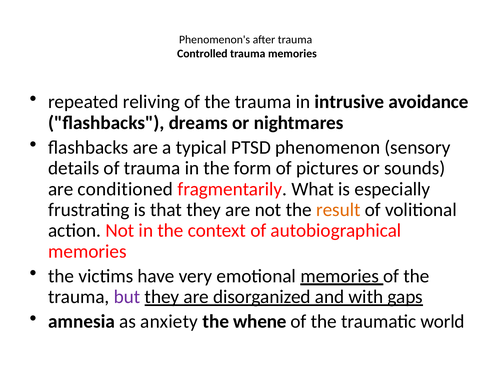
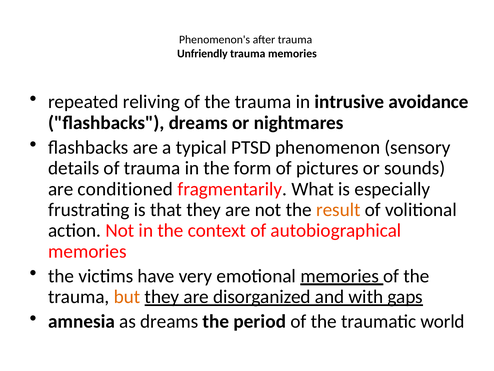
Controlled: Controlled -> Unfriendly
but colour: purple -> orange
as anxiety: anxiety -> dreams
whene: whene -> period
